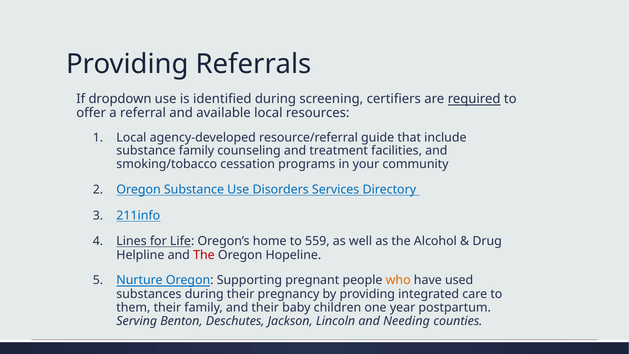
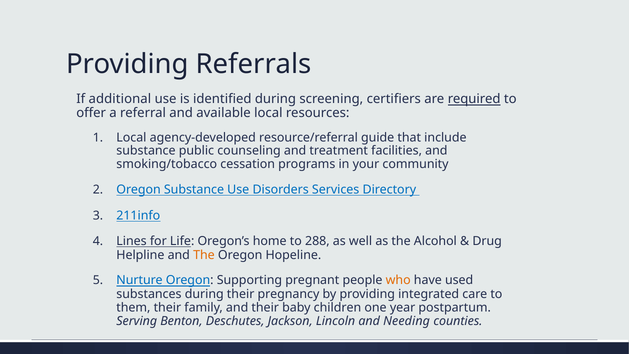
dropdown: dropdown -> additional
substance family: family -> public
559: 559 -> 288
The at (204, 255) colour: red -> orange
